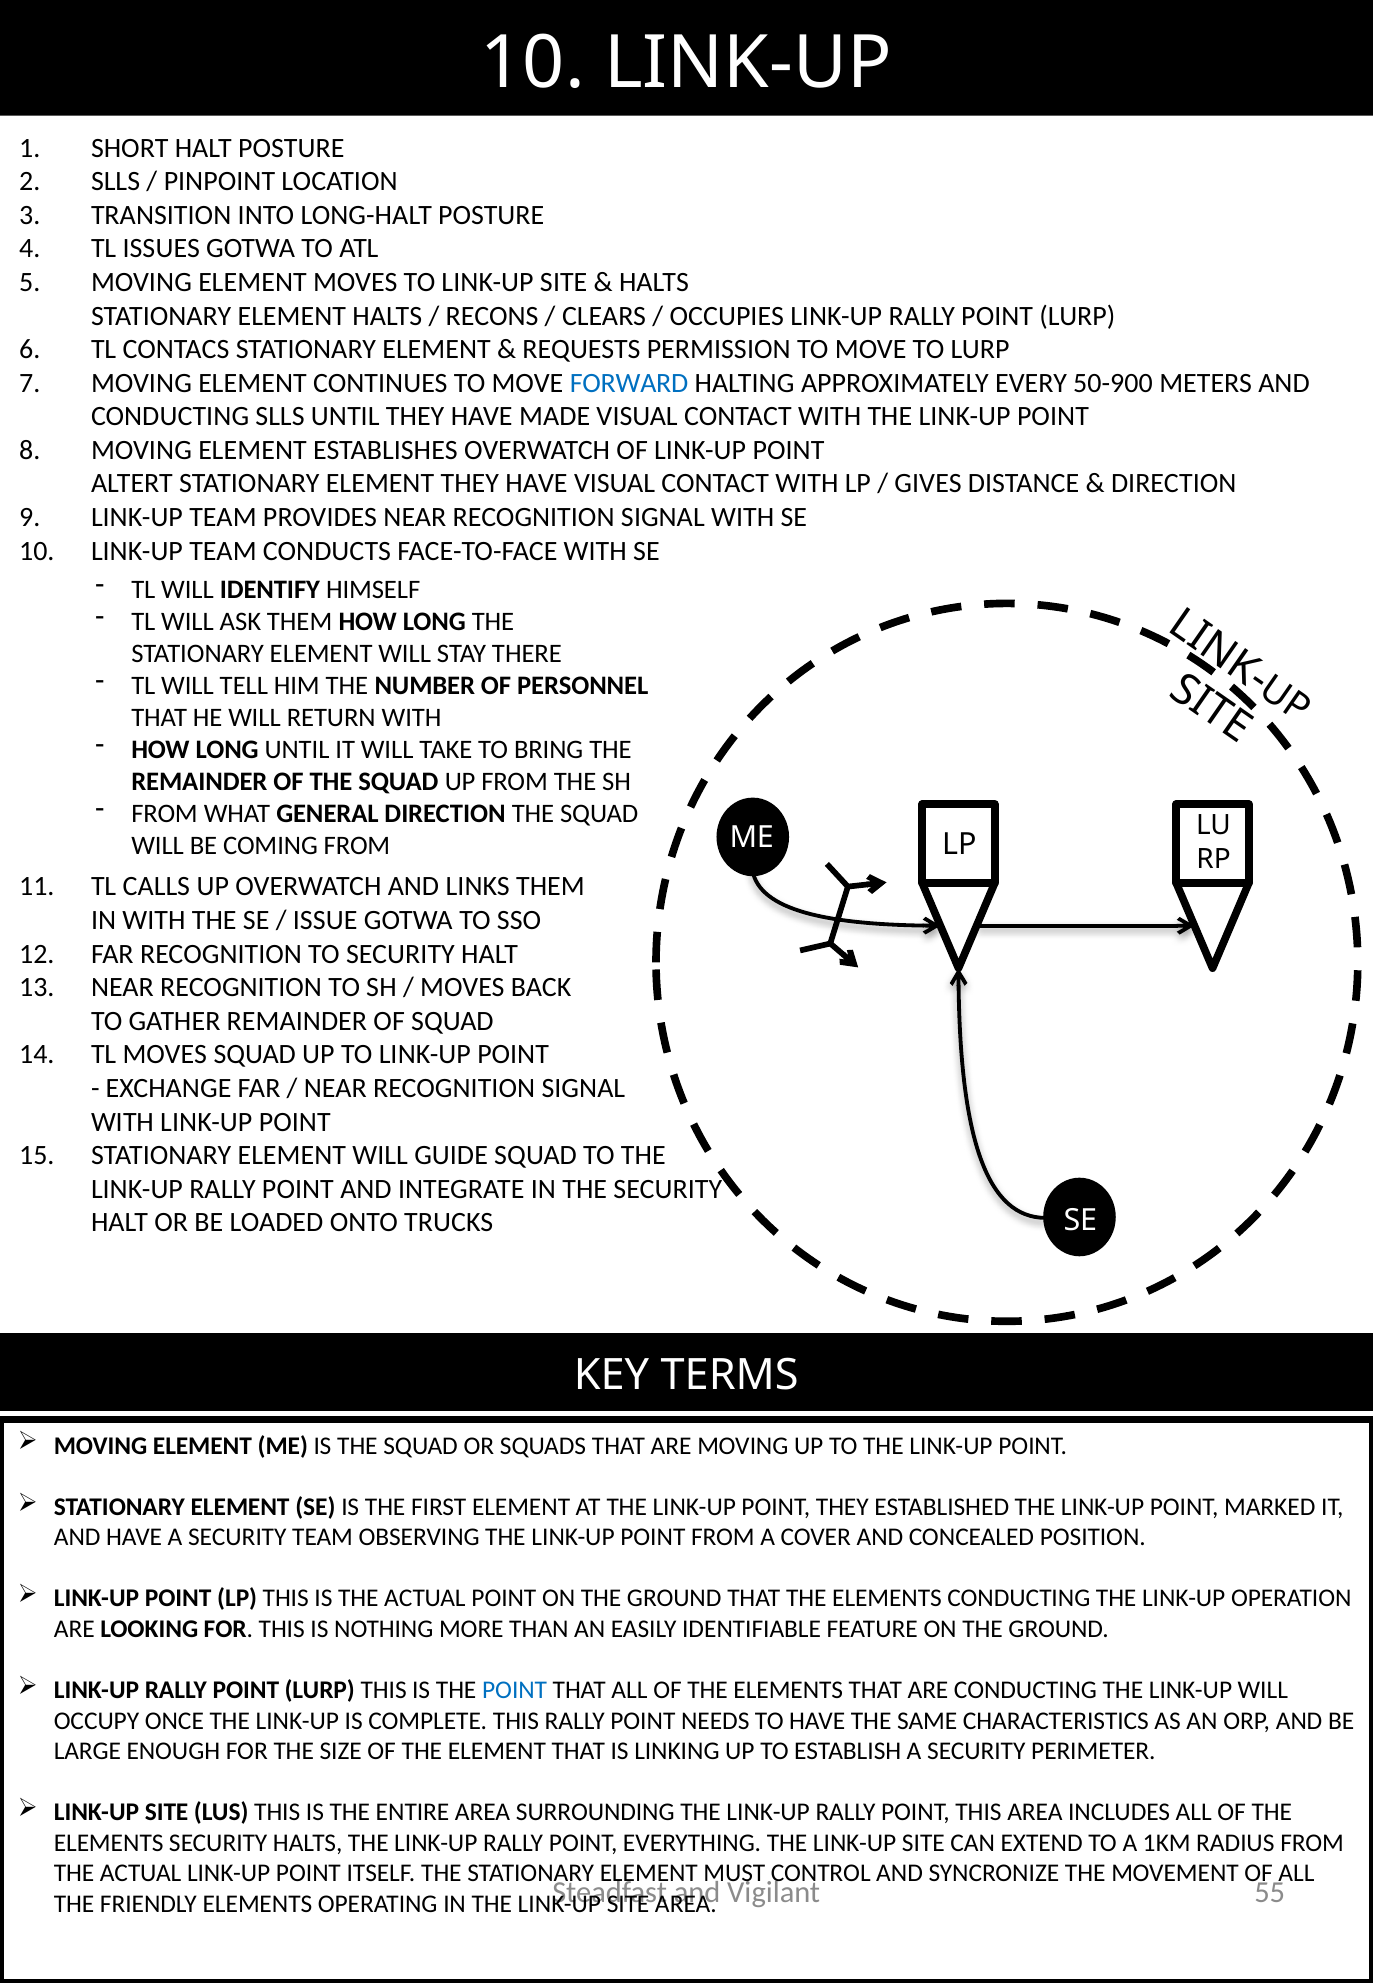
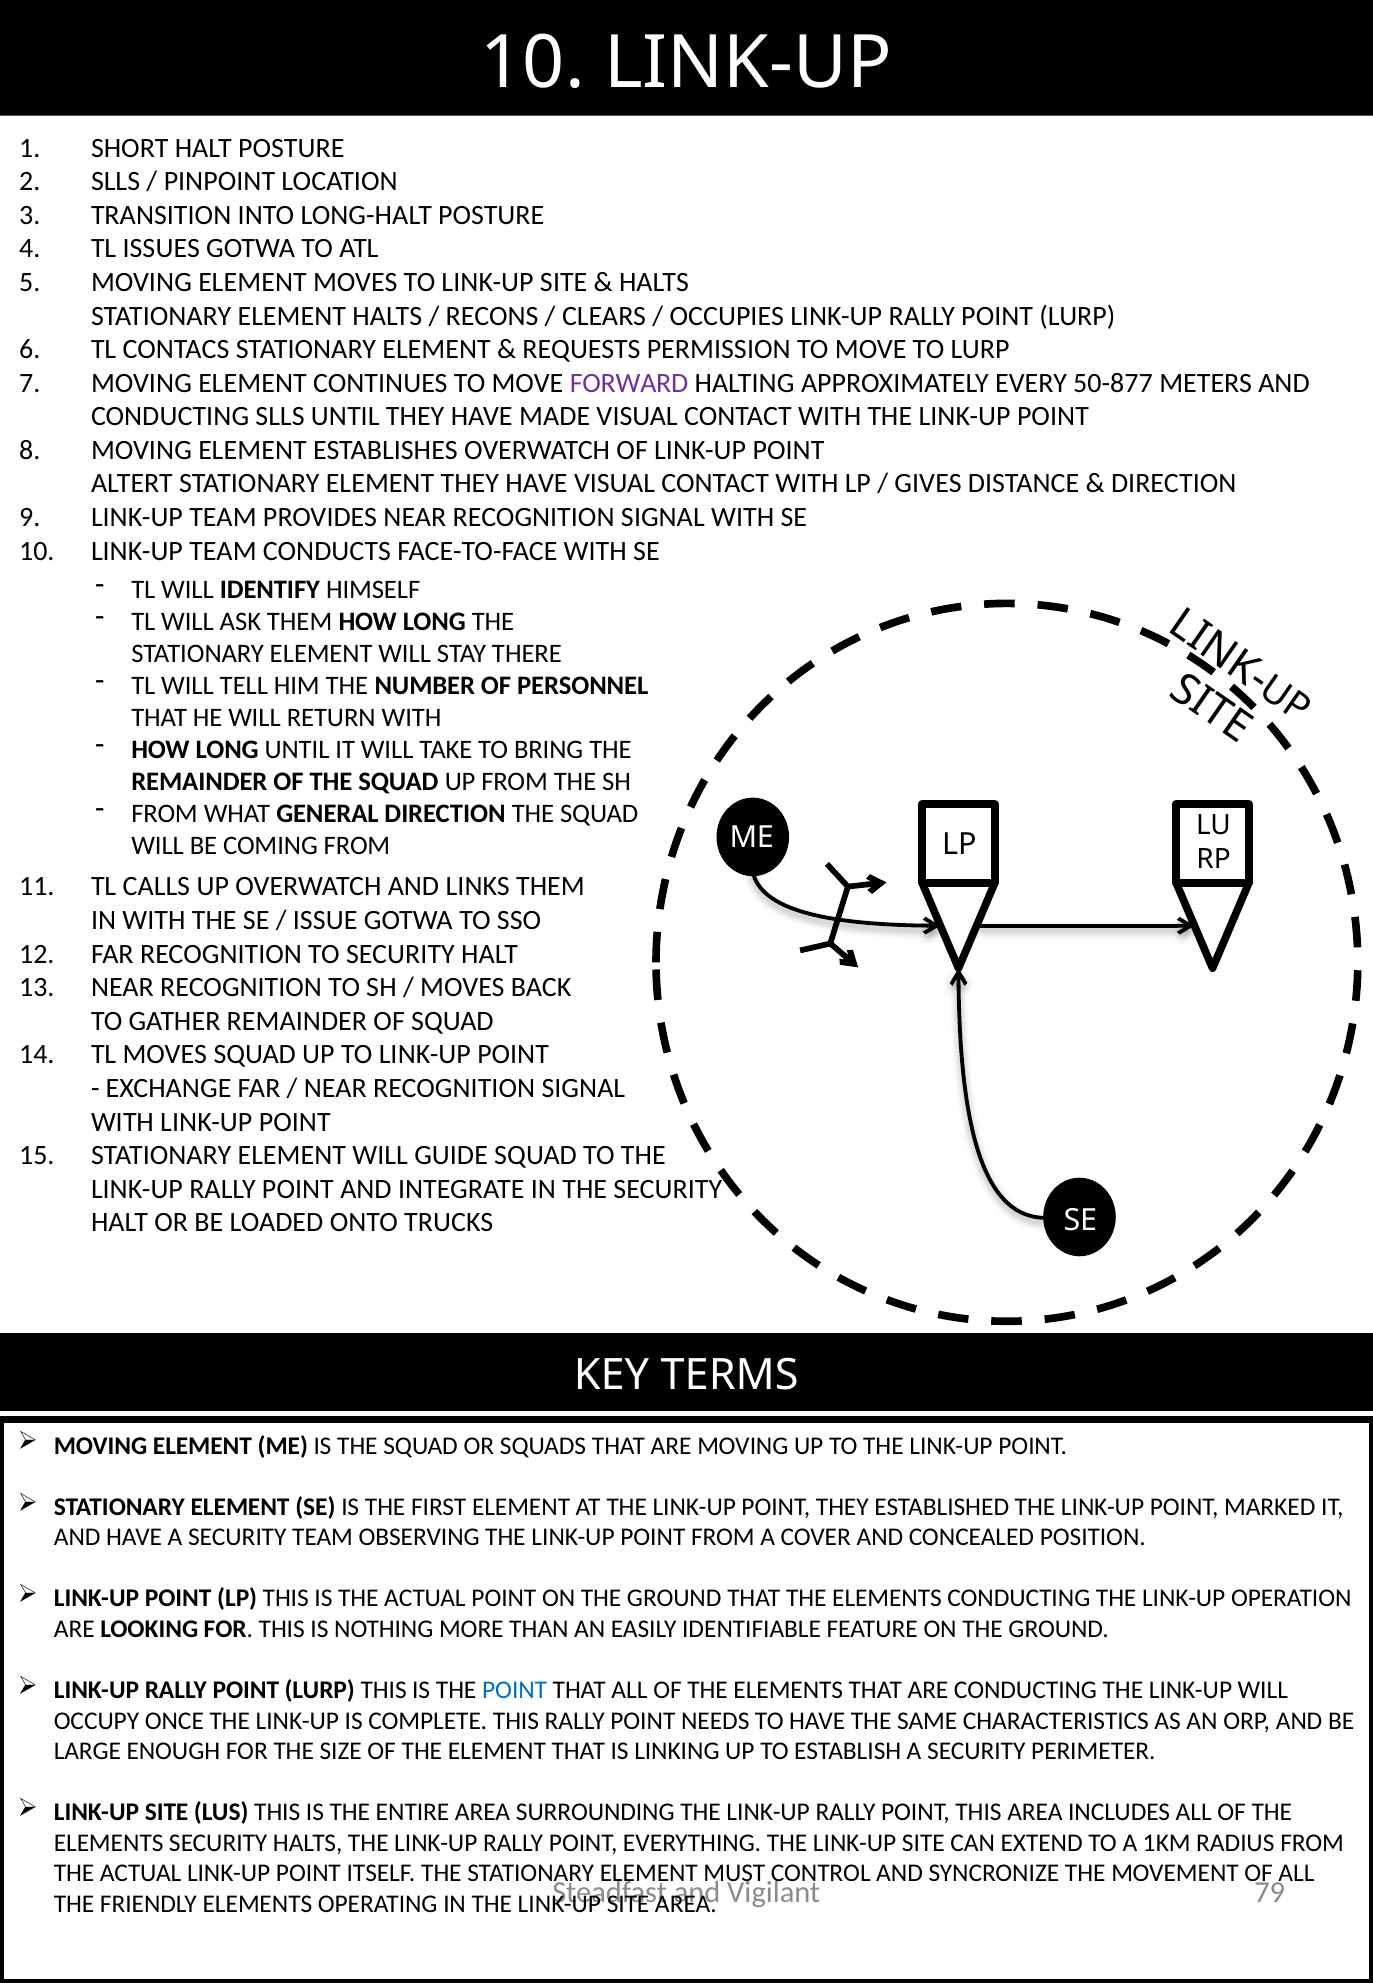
FORWARD colour: blue -> purple
50-900: 50-900 -> 50-877
55: 55 -> 79
